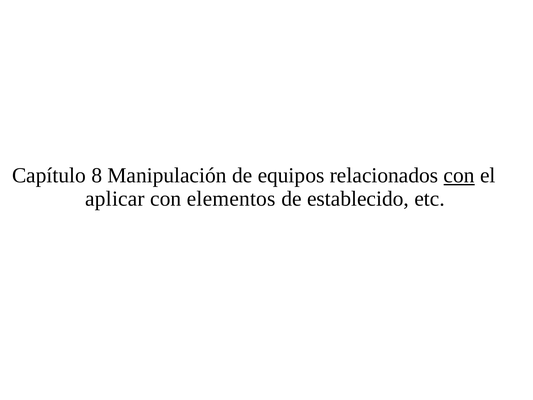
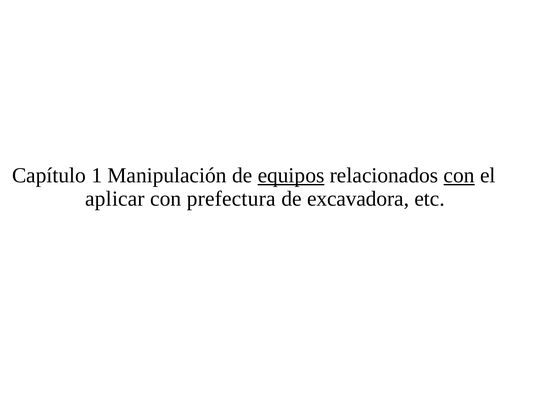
8: 8 -> 1
equipos underline: none -> present
elementos: elementos -> prefectura
establecido: establecido -> excavadora
